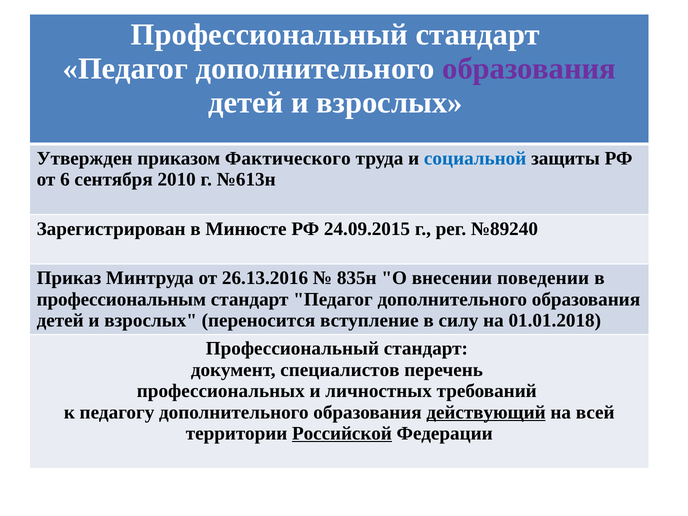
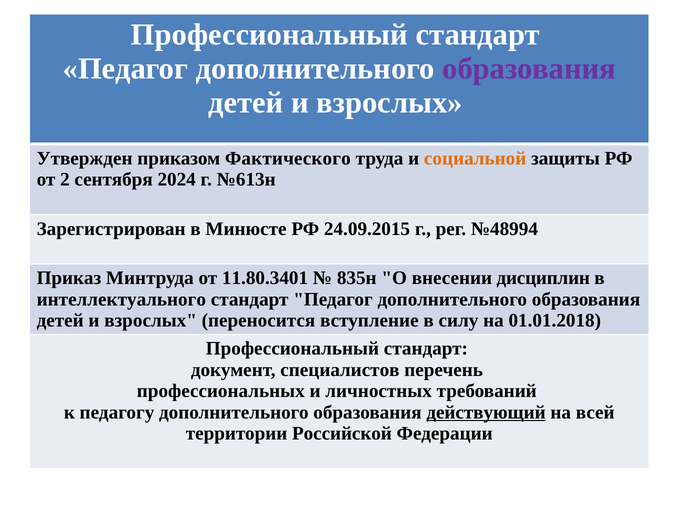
социальной colour: blue -> orange
6: 6 -> 2
2010: 2010 -> 2024
№89240: №89240 -> №48994
26.13.2016: 26.13.2016 -> 11.80.3401
поведении: поведении -> дисциплин
профессиональным: профессиональным -> интеллектуального
Российской underline: present -> none
